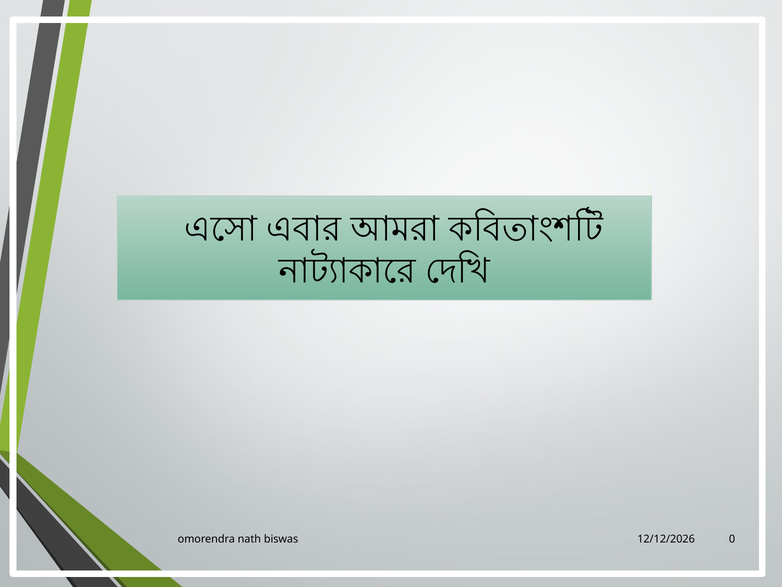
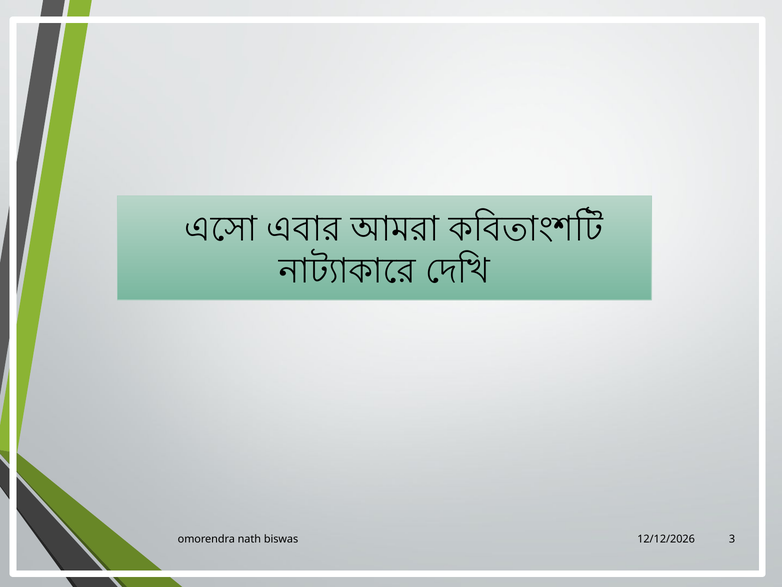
0: 0 -> 3
